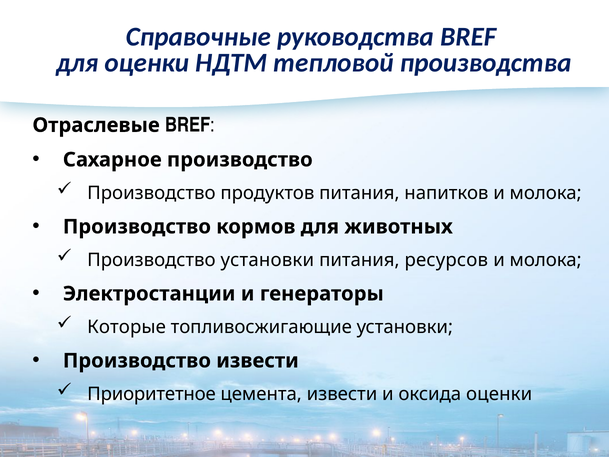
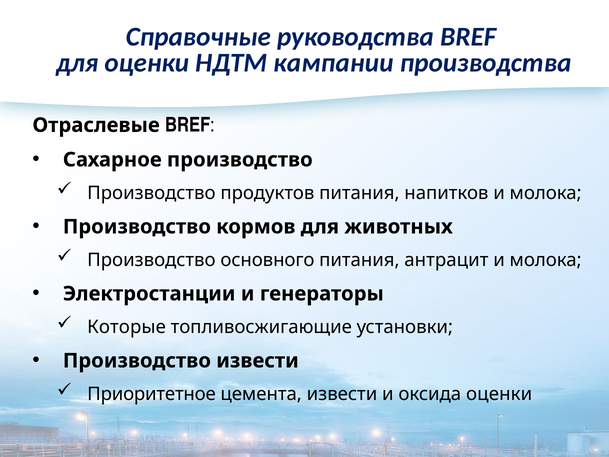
тепловой: тепловой -> кампании
Производство установки: установки -> основного
ресурсов: ресурсов -> антрацит
